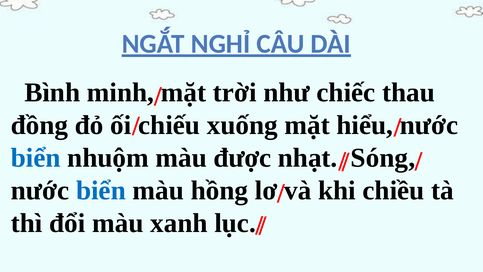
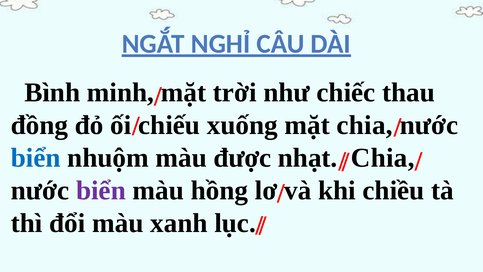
mặt hiểu: hiểu -> chia
nhạt Sóng: Sóng -> Chia
biển at (101, 190) colour: blue -> purple
